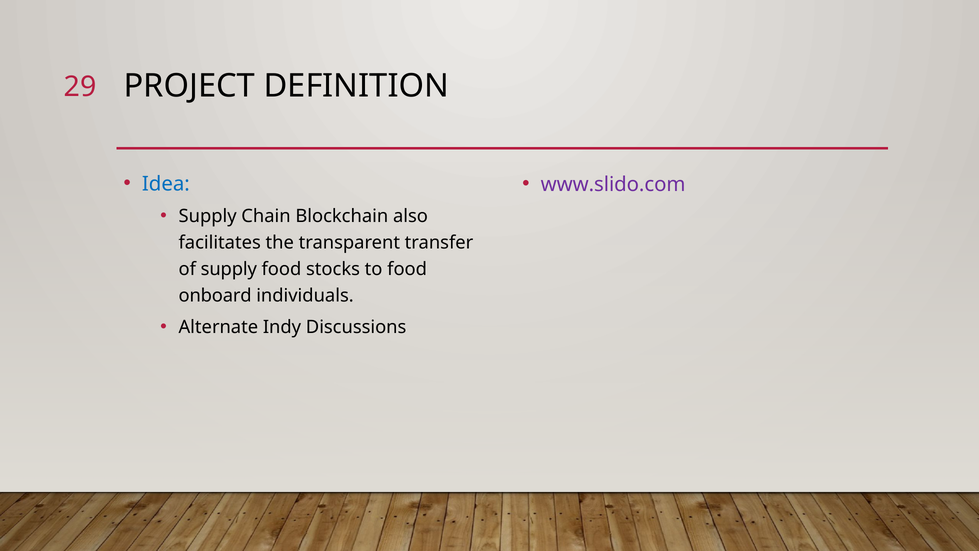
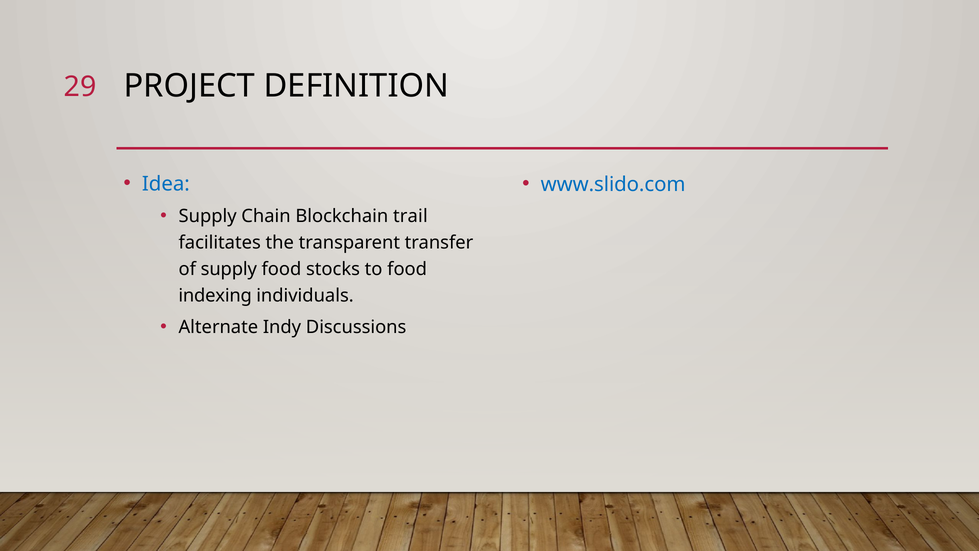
www.slido.com colour: purple -> blue
also: also -> trail
onboard: onboard -> indexing
